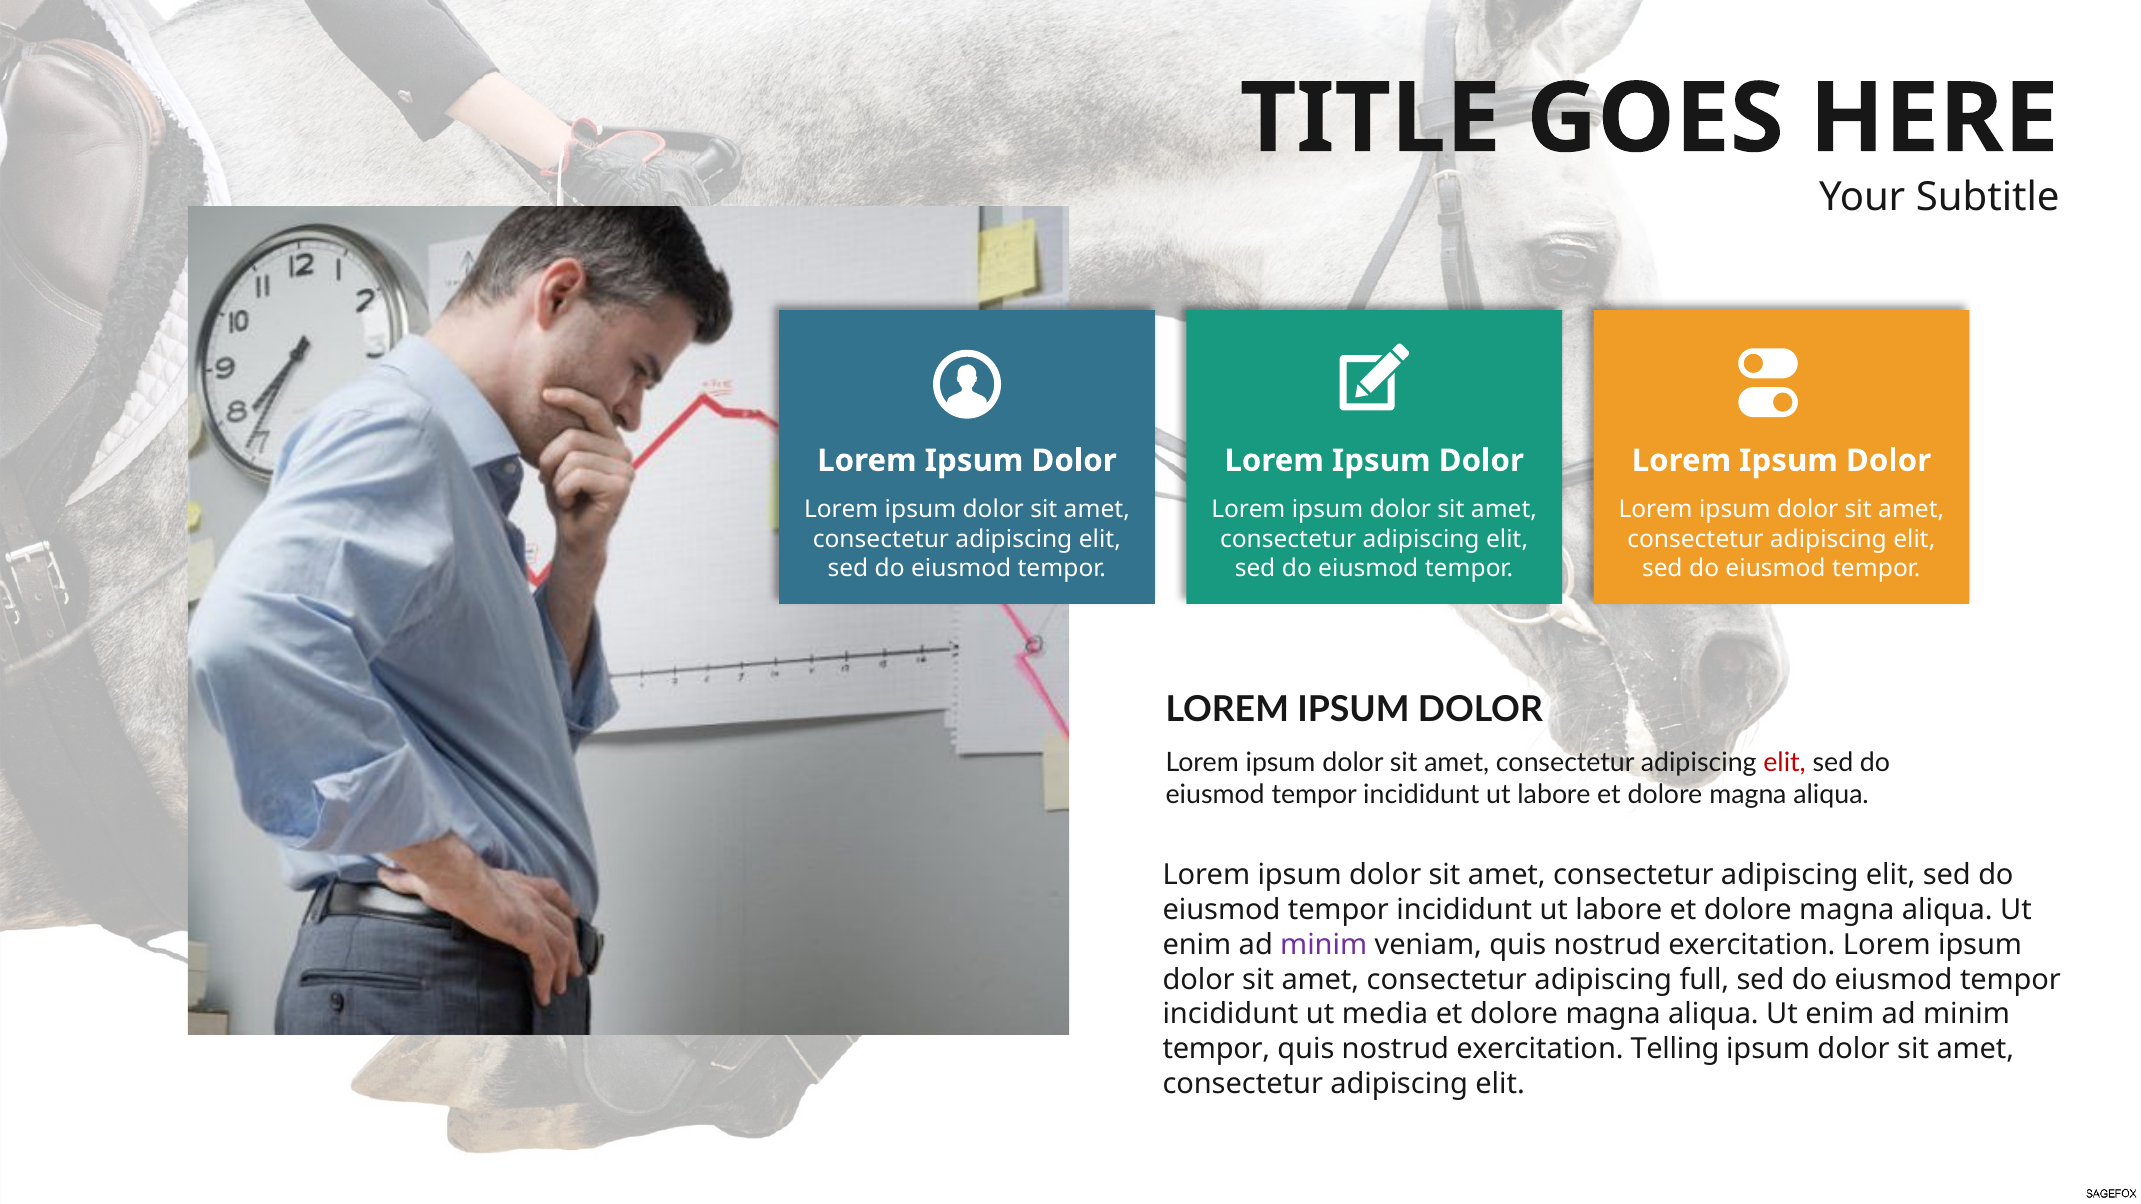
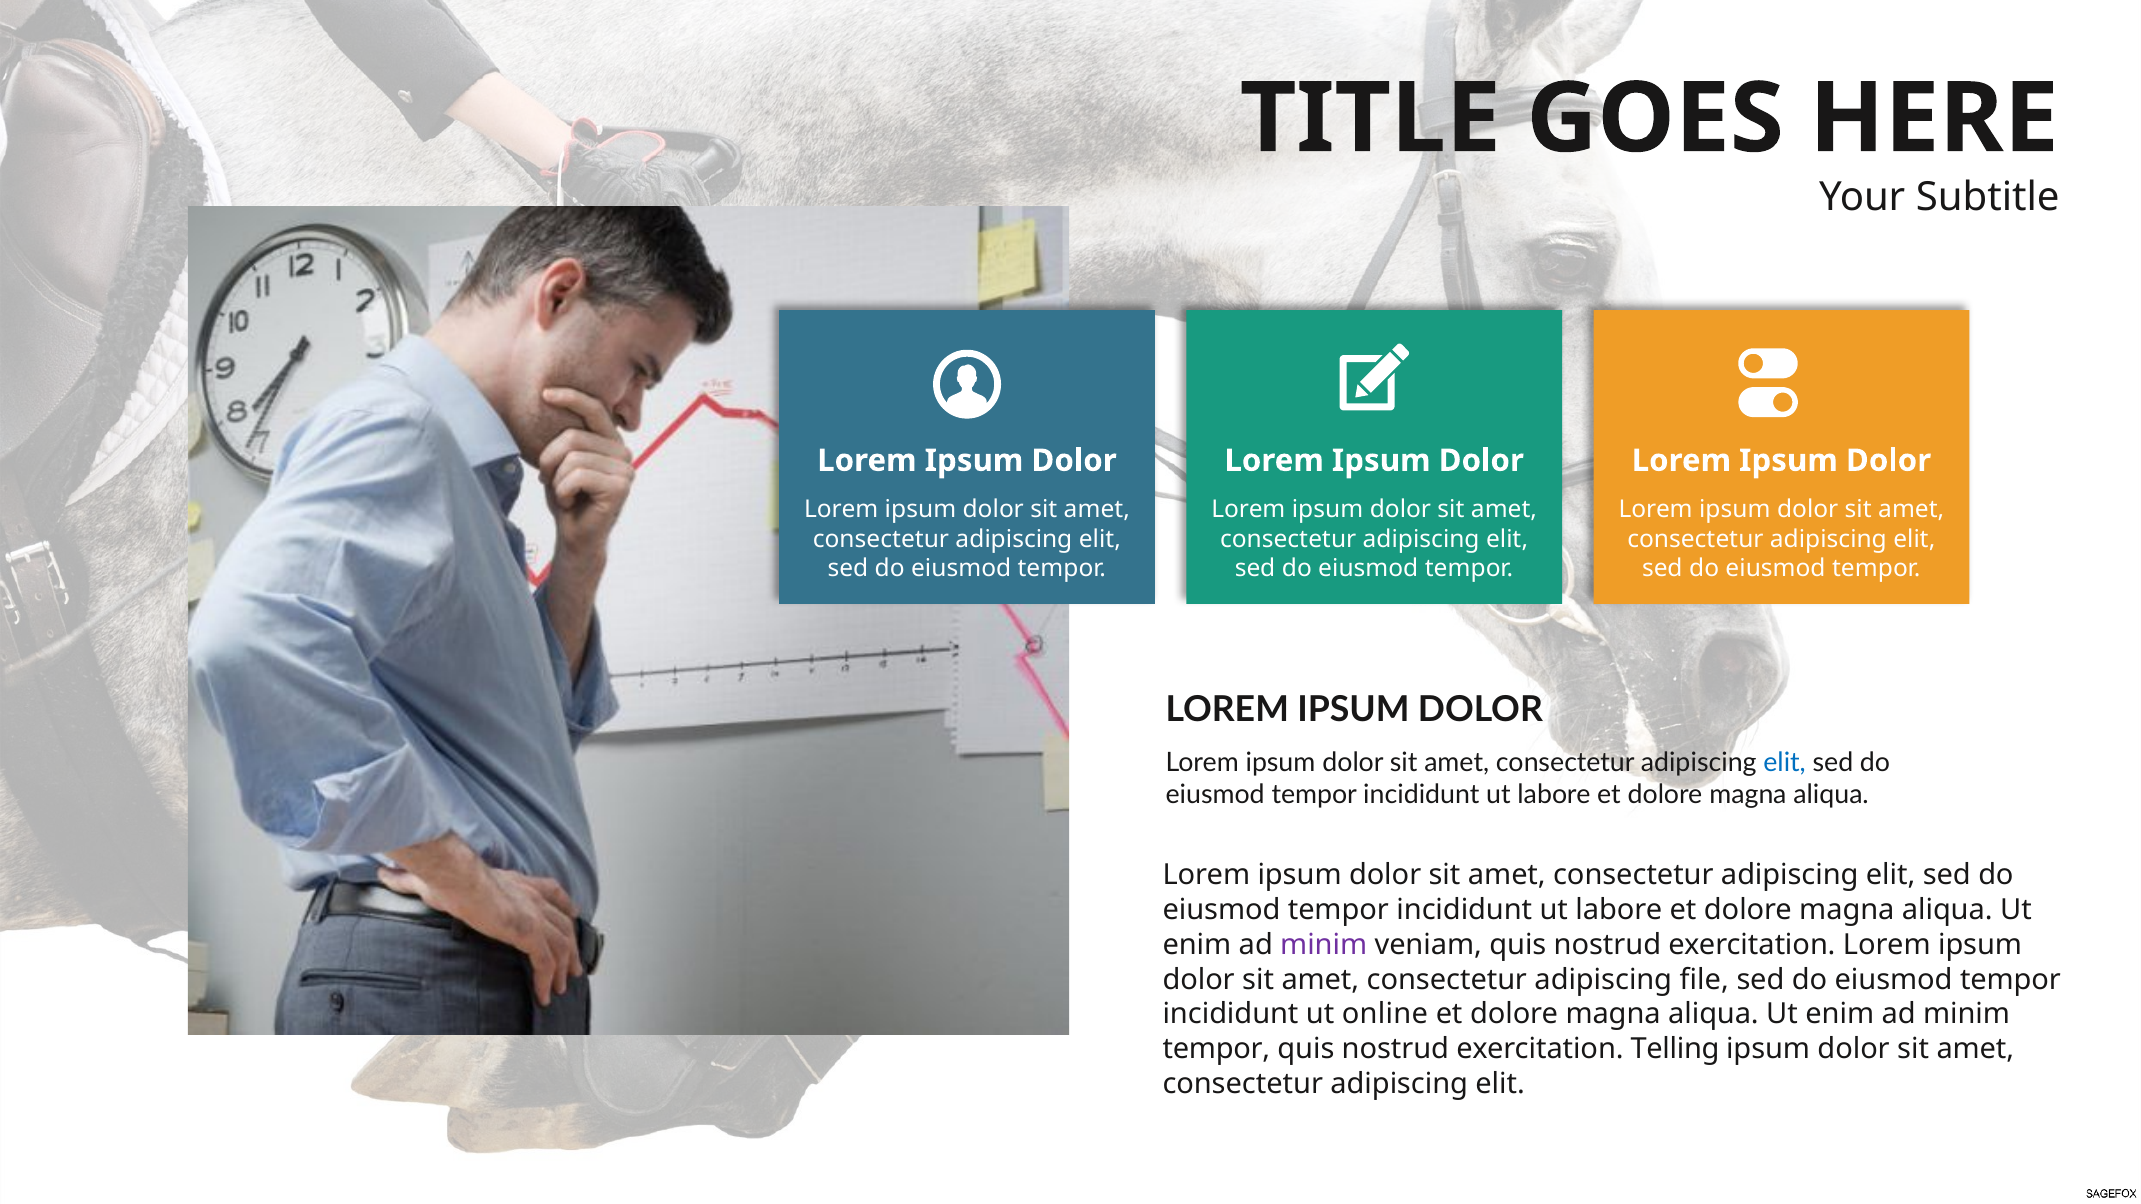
elit at (1785, 763) colour: red -> blue
full: full -> file
media: media -> online
